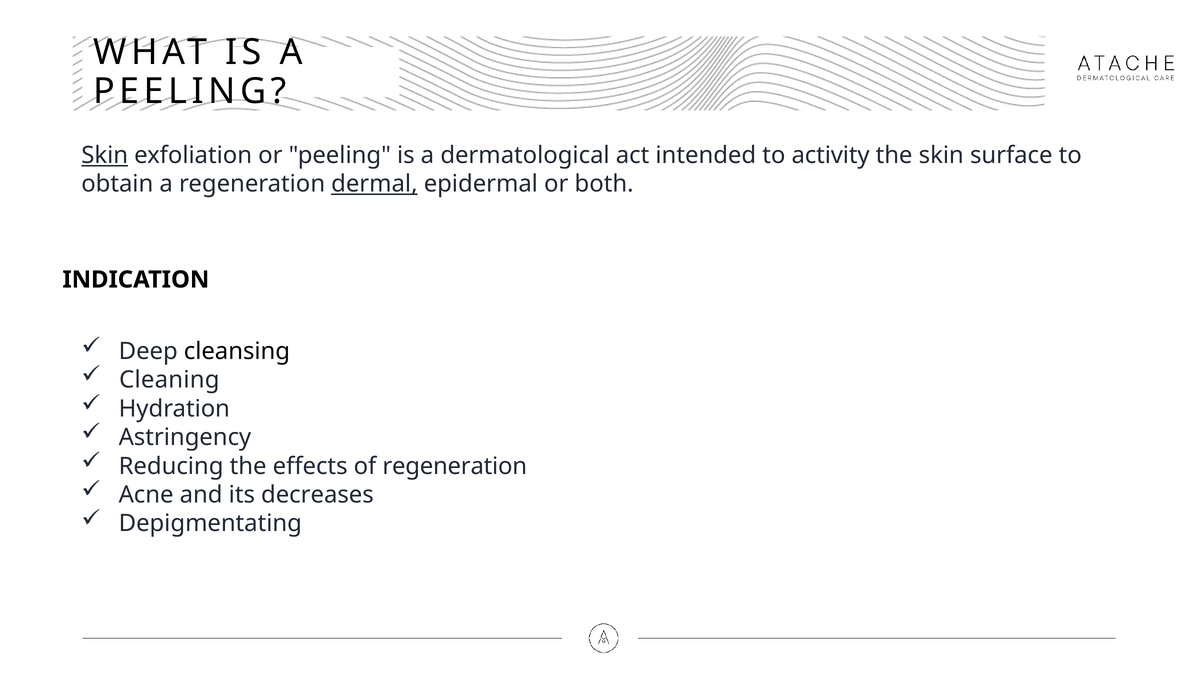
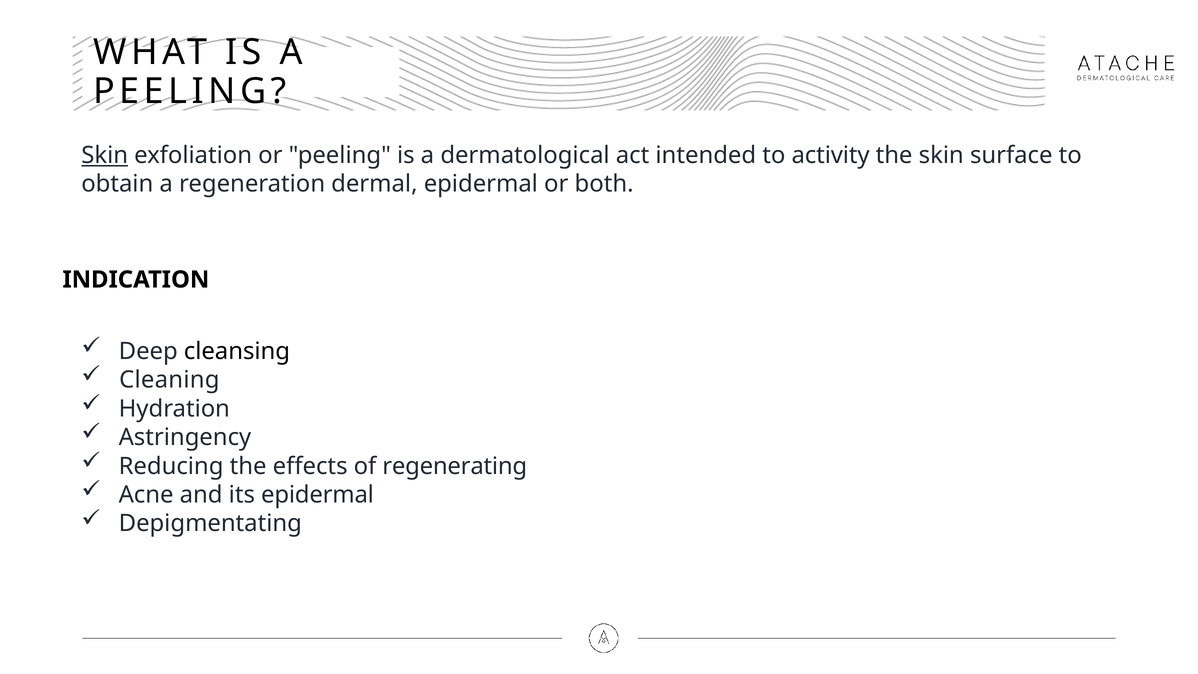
dermal underline: present -> none
of regeneration: regeneration -> regenerating
its decreases: decreases -> epidermal
